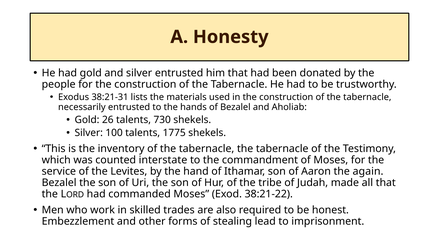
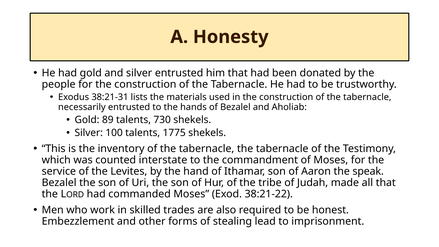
26: 26 -> 89
again: again -> speak
